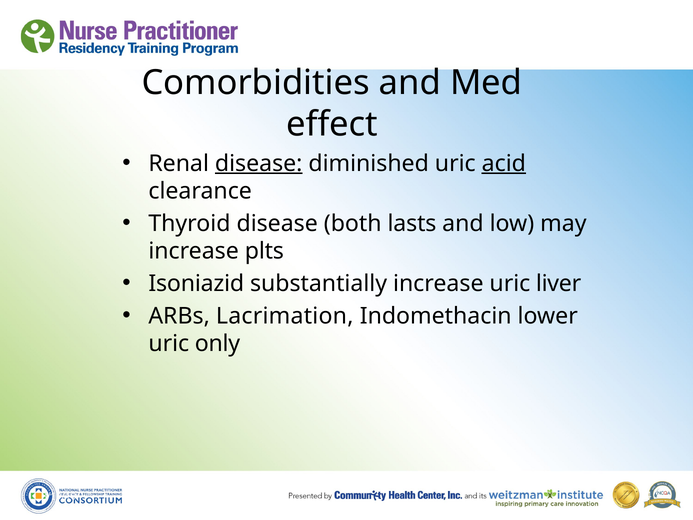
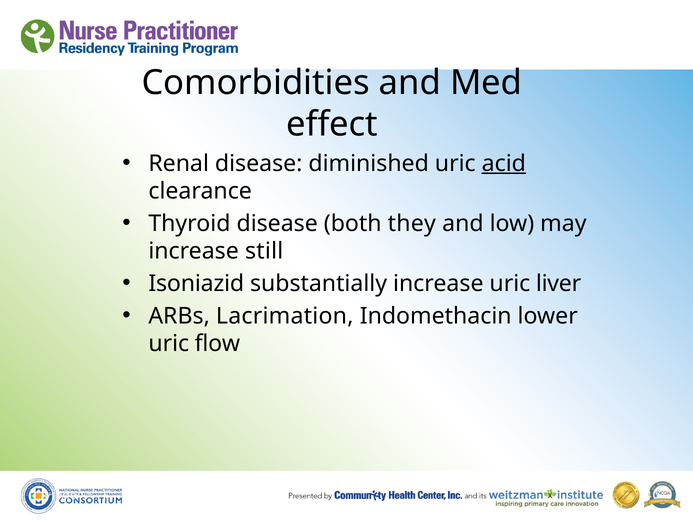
disease at (259, 163) underline: present -> none
lasts: lasts -> they
plts: plts -> still
only: only -> flow
